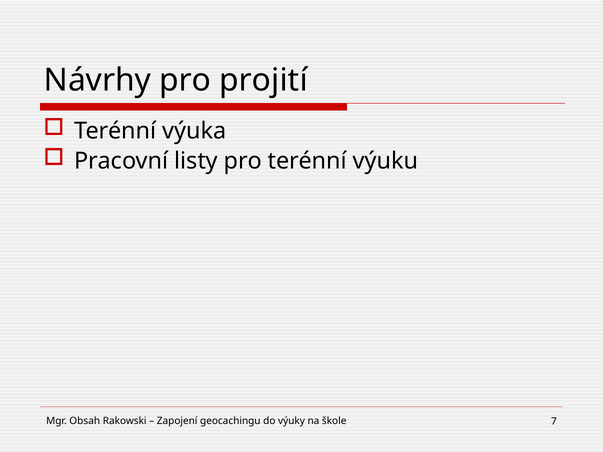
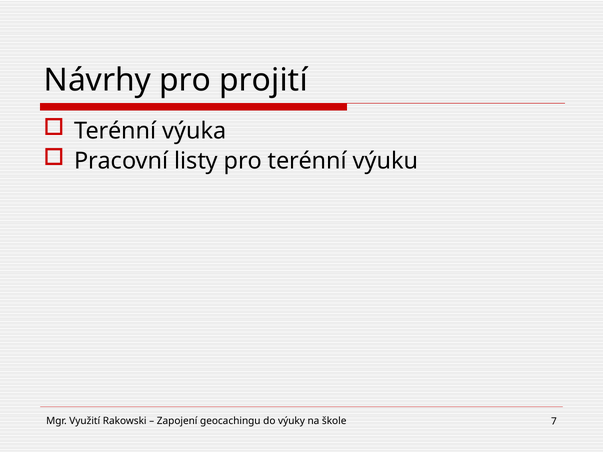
Obsah: Obsah -> Využití
